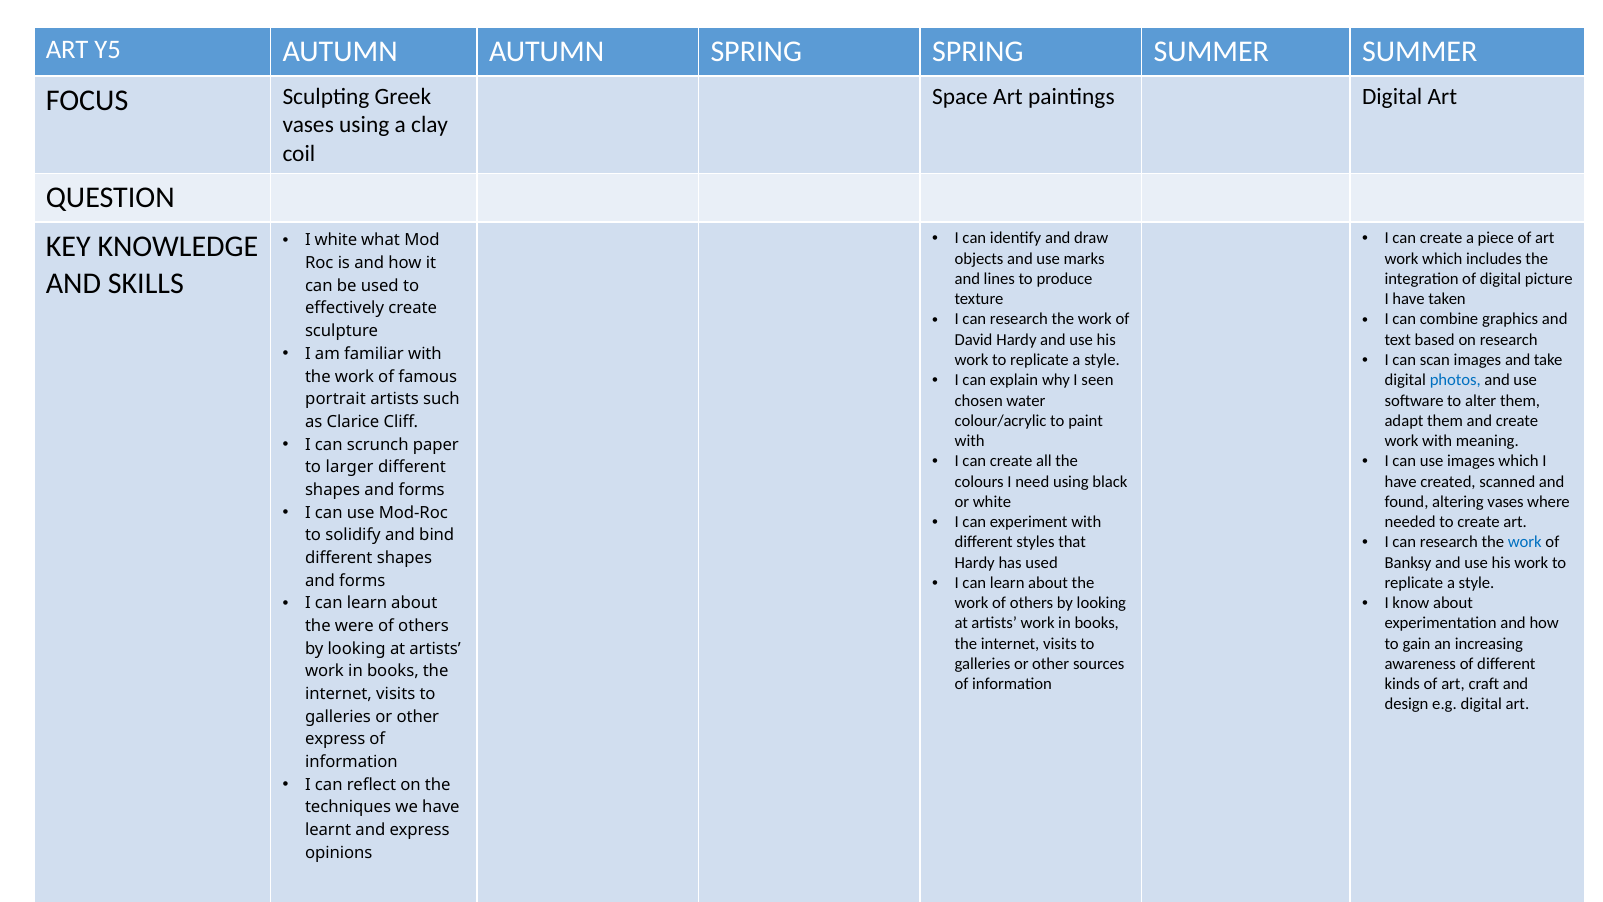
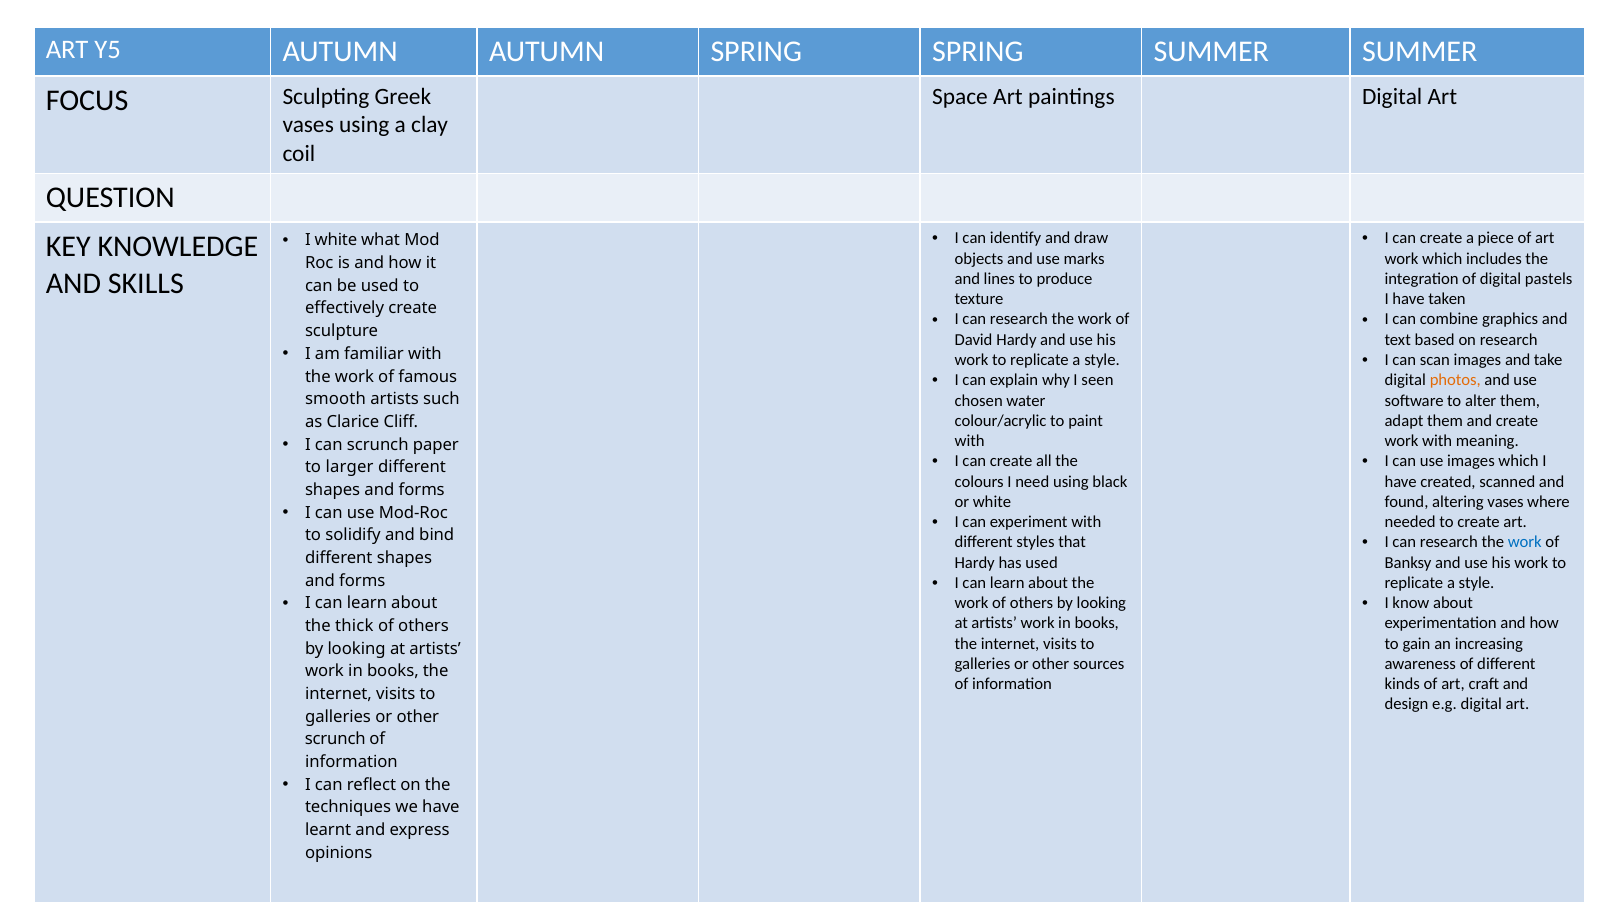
picture: picture -> pastels
photos colour: blue -> orange
portrait: portrait -> smooth
were: were -> thick
express at (335, 739): express -> scrunch
